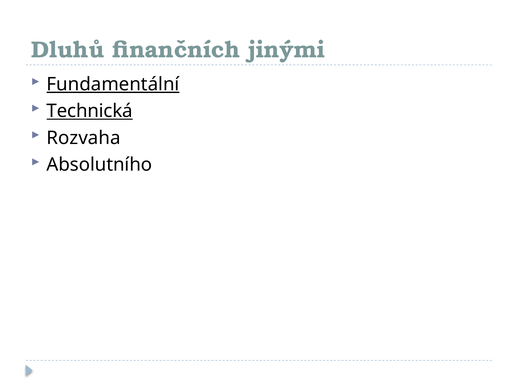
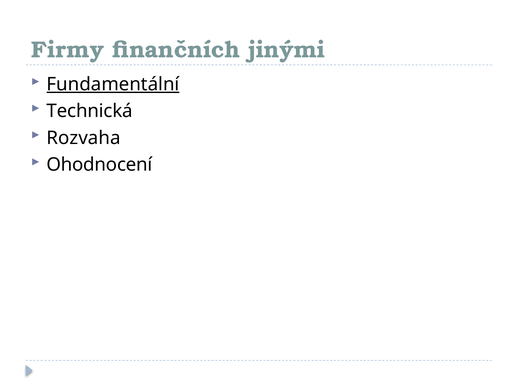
Dluhů: Dluhů -> Firmy
Technická underline: present -> none
Absolutního: Absolutního -> Ohodnocení
